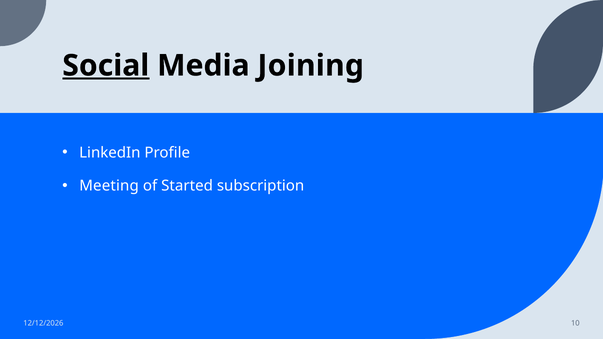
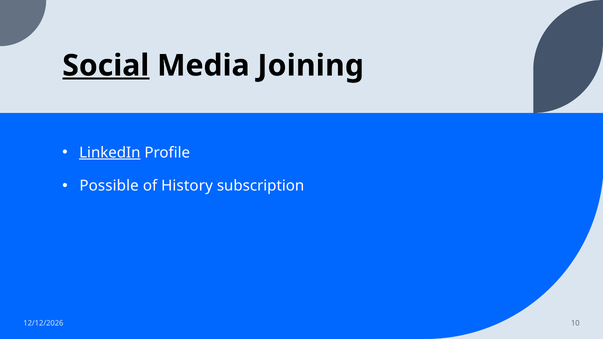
LinkedIn underline: none -> present
Meeting: Meeting -> Possible
Started: Started -> History
